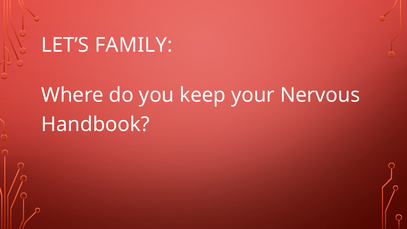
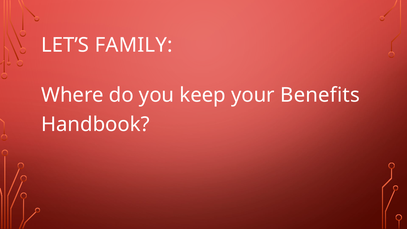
Nervous: Nervous -> Benefits
